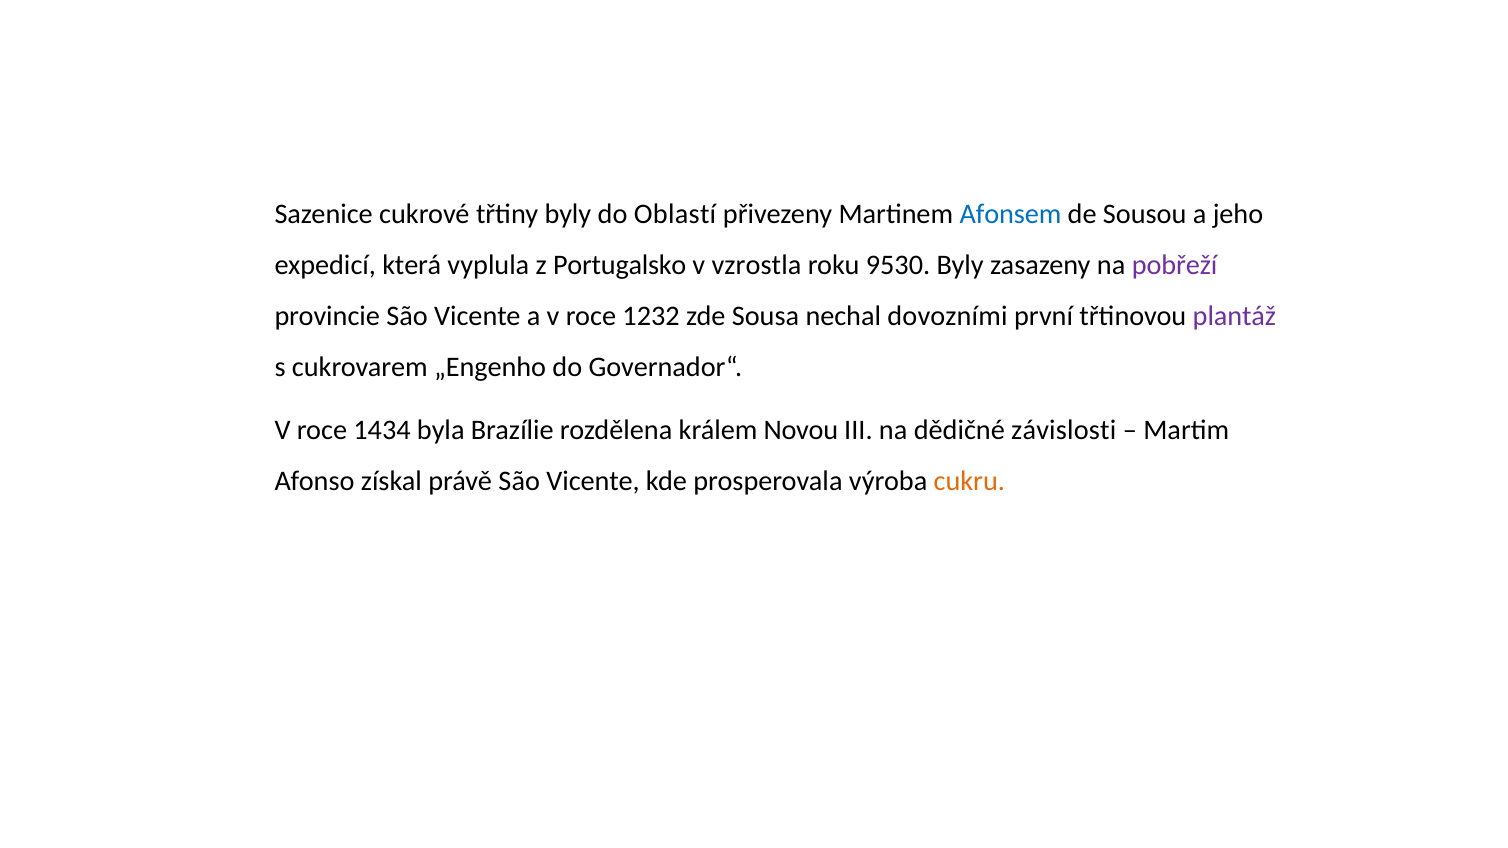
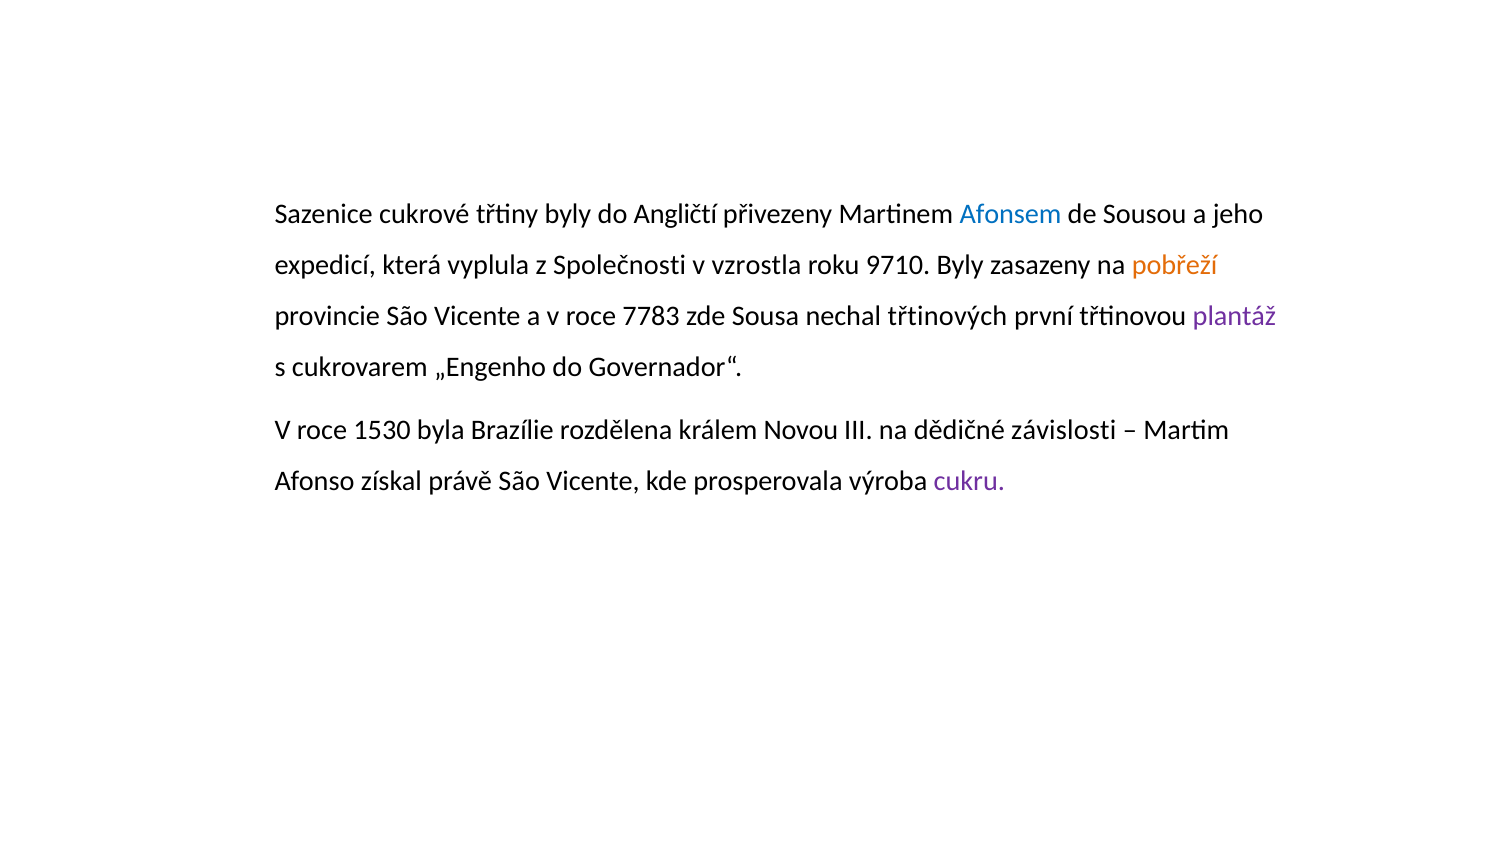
Oblastí: Oblastí -> Angličtí
Portugalsko: Portugalsko -> Společnosti
9530: 9530 -> 9710
pobřeží colour: purple -> orange
1232: 1232 -> 7783
dovozními: dovozními -> třtinových
1434: 1434 -> 1530
cukru colour: orange -> purple
